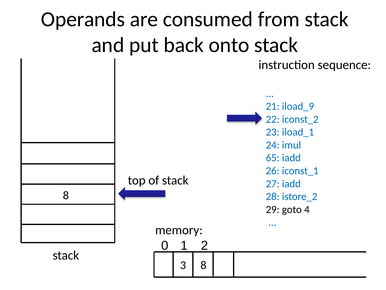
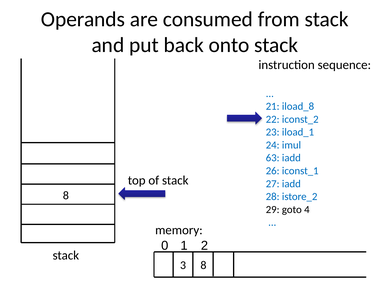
iload_9: iload_9 -> iload_8
65: 65 -> 63
